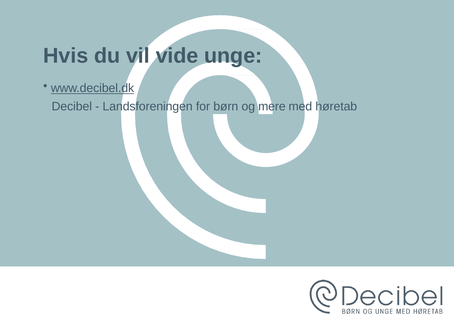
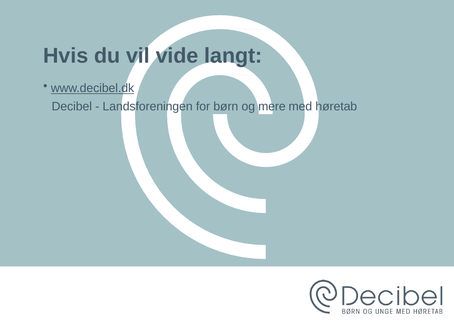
unge: unge -> langt
